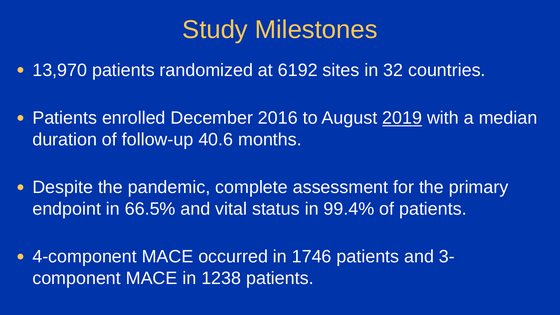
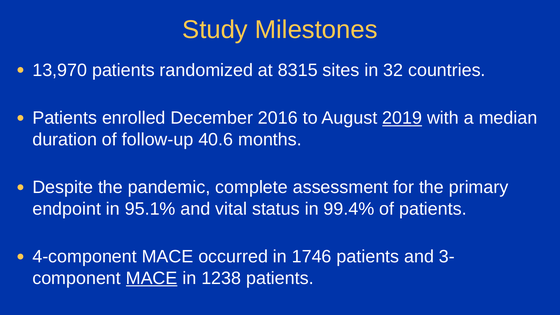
6192: 6192 -> 8315
66.5%: 66.5% -> 95.1%
MACE at (152, 278) underline: none -> present
